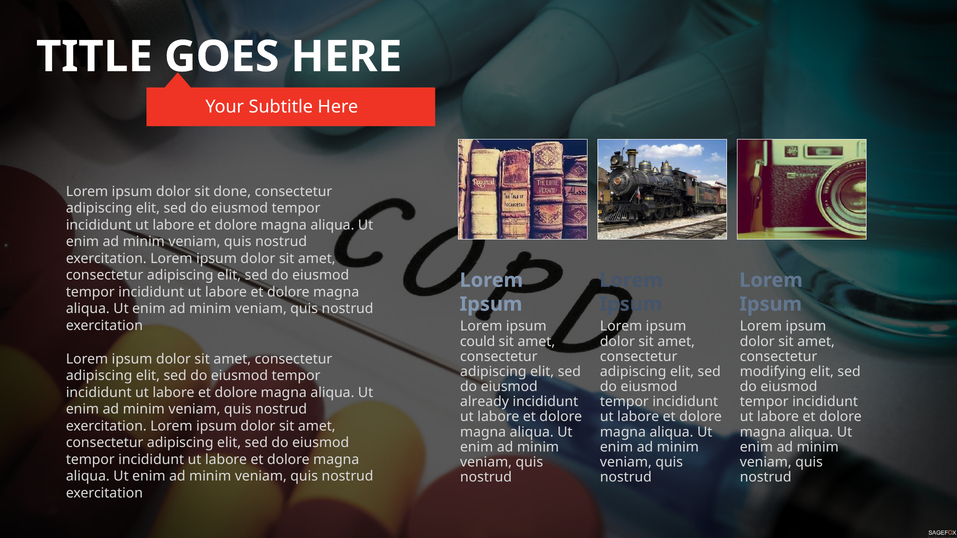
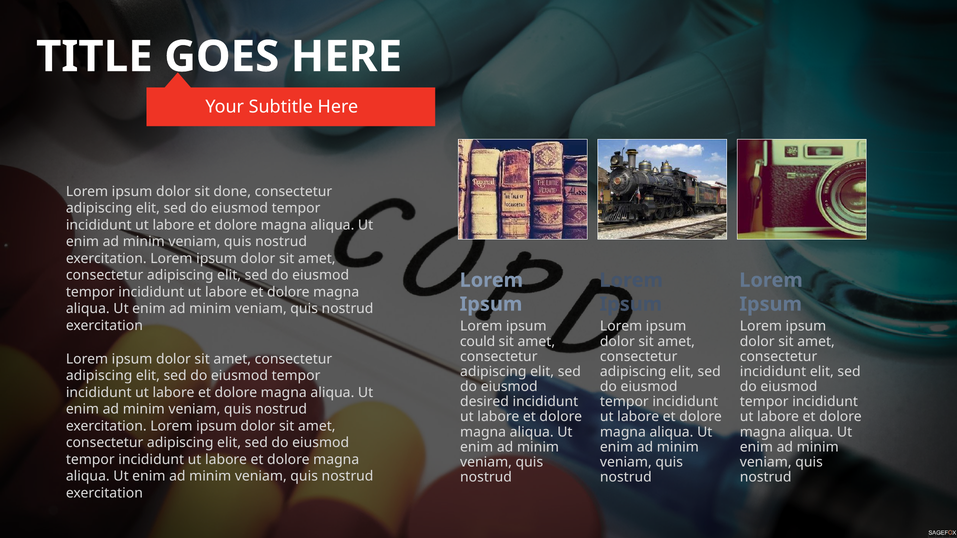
modifying at (773, 372): modifying -> incididunt
already: already -> desired
